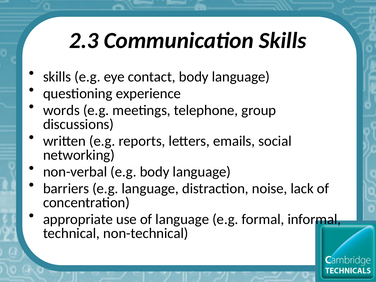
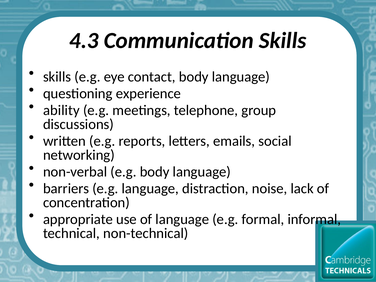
2.3: 2.3 -> 4.3
words: words -> ability
